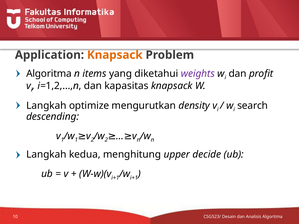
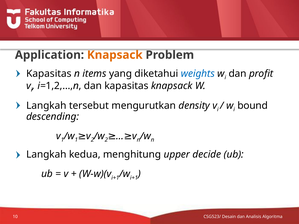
Algoritma at (49, 74): Algoritma -> Kapasitas
weights colour: purple -> blue
optimize: optimize -> tersebut
search: search -> bound
